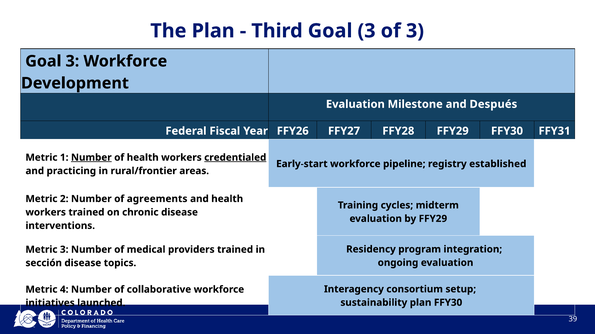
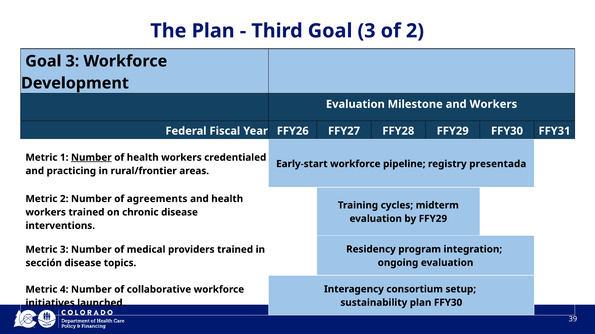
of 3: 3 -> 2
and Después: Después -> Workers
credentialed underline: present -> none
established: established -> presentada
